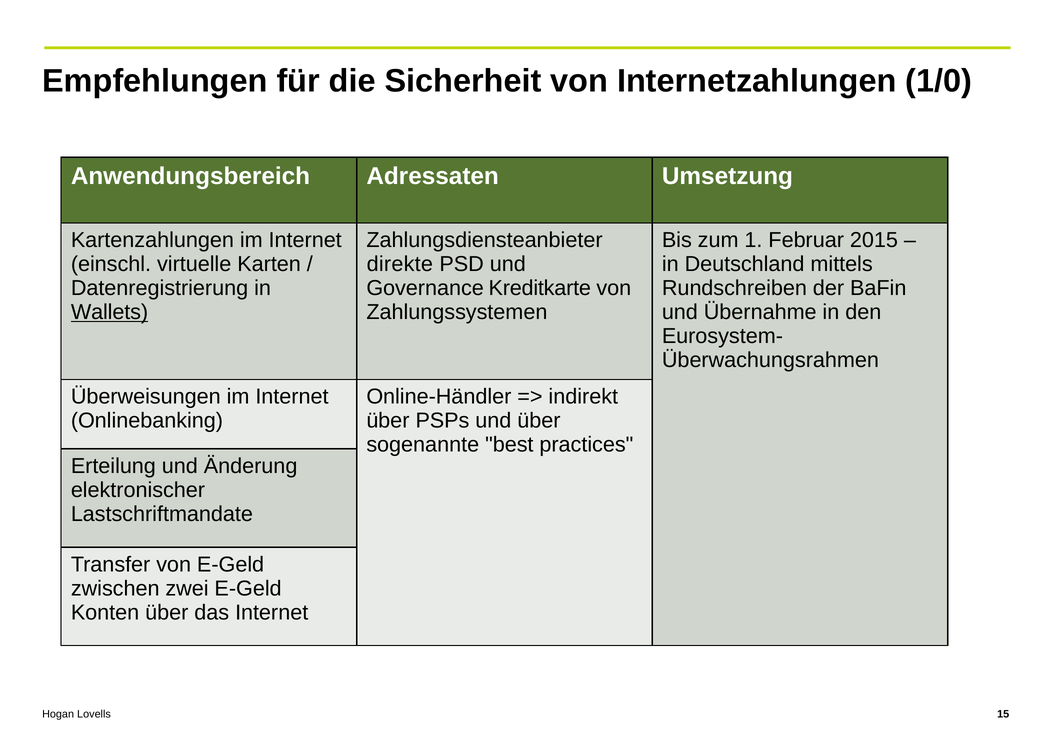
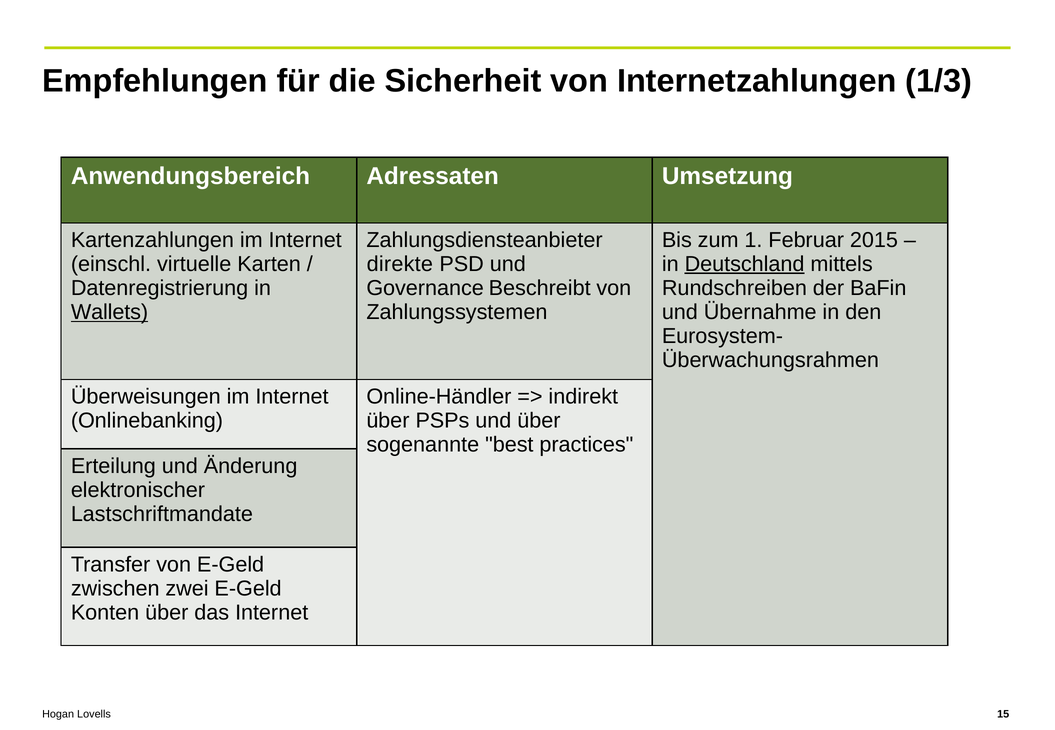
1/0: 1/0 -> 1/3
Deutschland underline: none -> present
Kreditkarte: Kreditkarte -> Beschreibt
